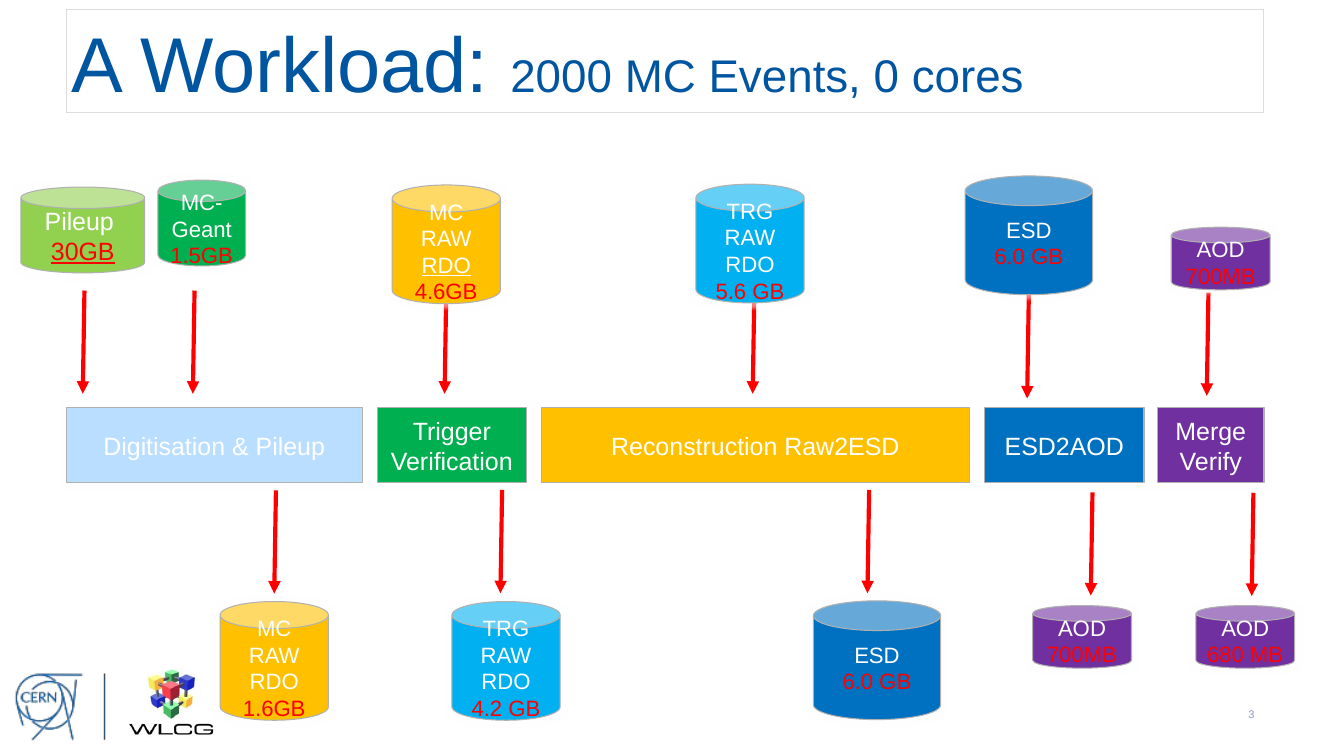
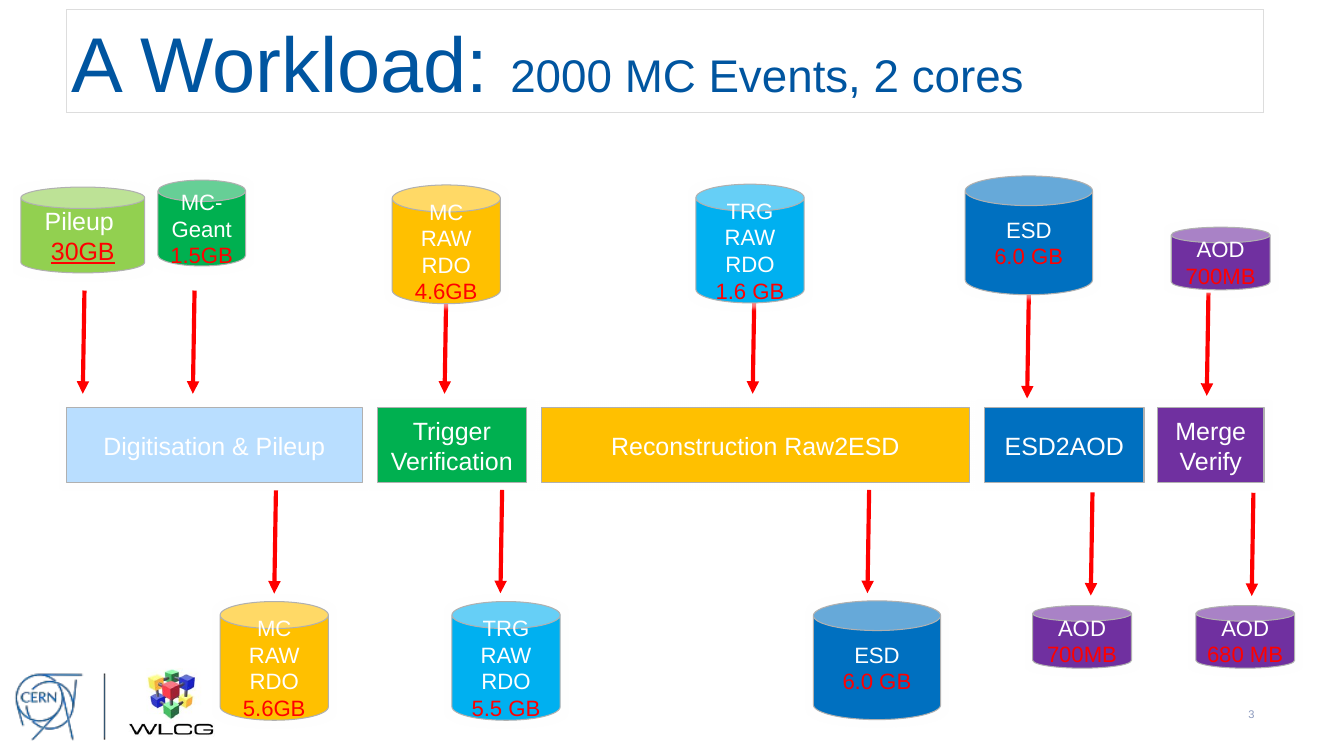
0: 0 -> 2
RDO at (446, 266) underline: present -> none
5.6: 5.6 -> 1.6
1.6GB: 1.6GB -> 5.6GB
4.2: 4.2 -> 5.5
